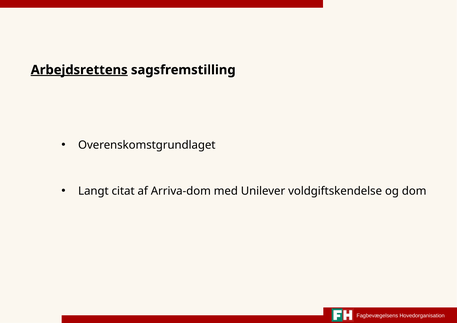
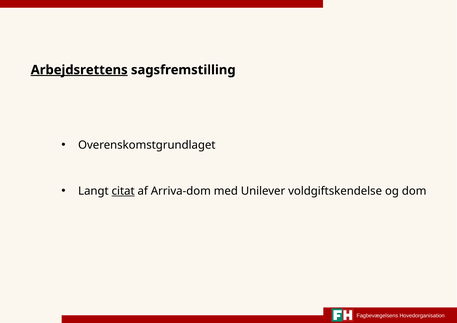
citat underline: none -> present
